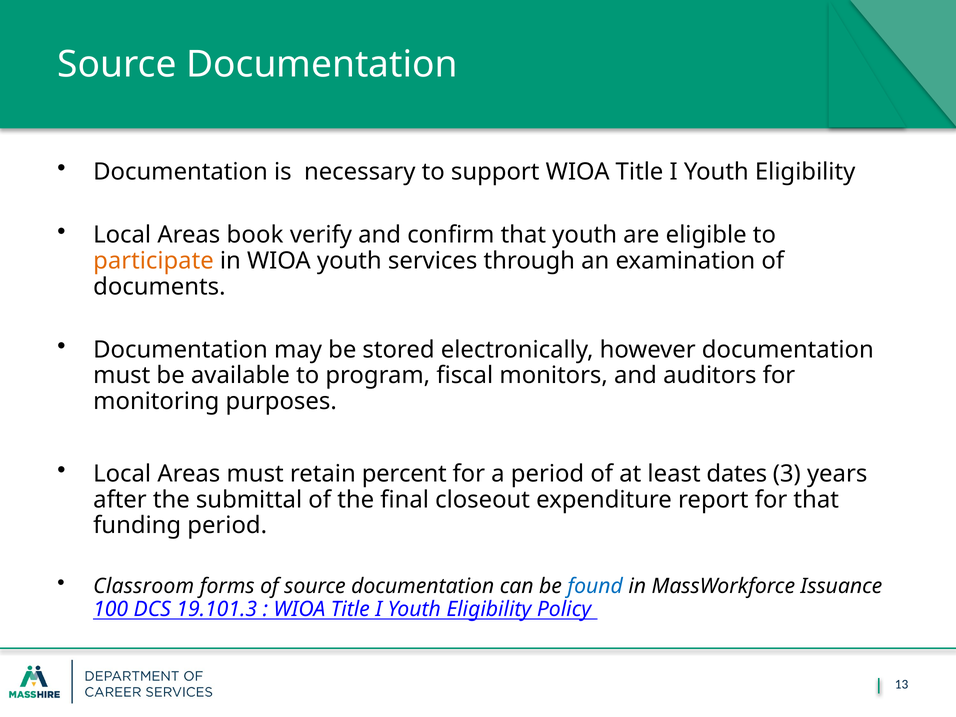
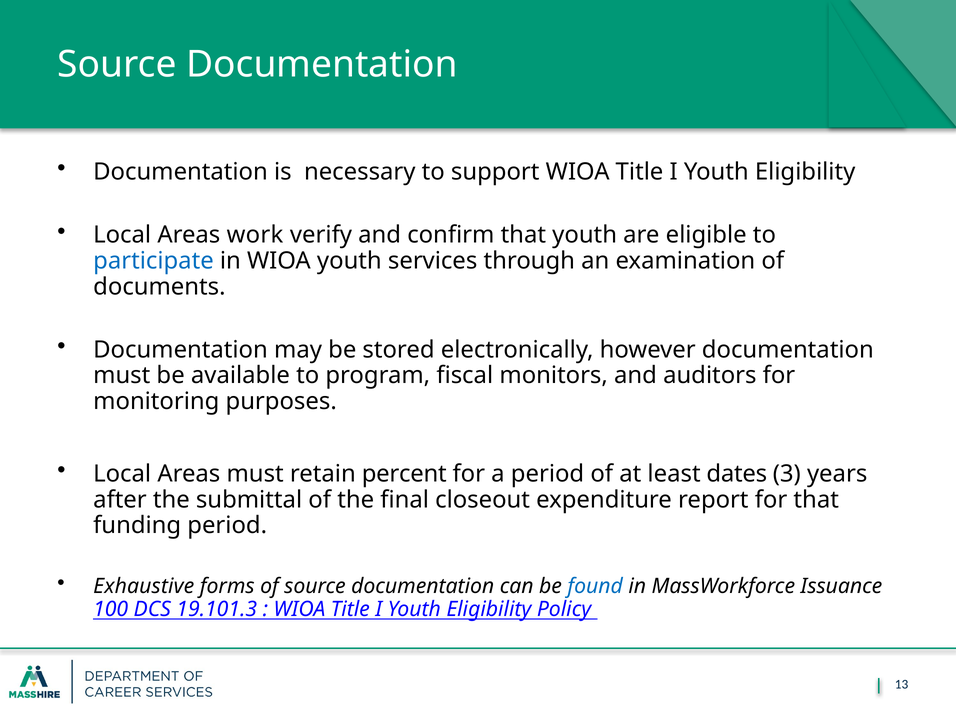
book: book -> work
participate colour: orange -> blue
Classroom: Classroom -> Exhaustive
